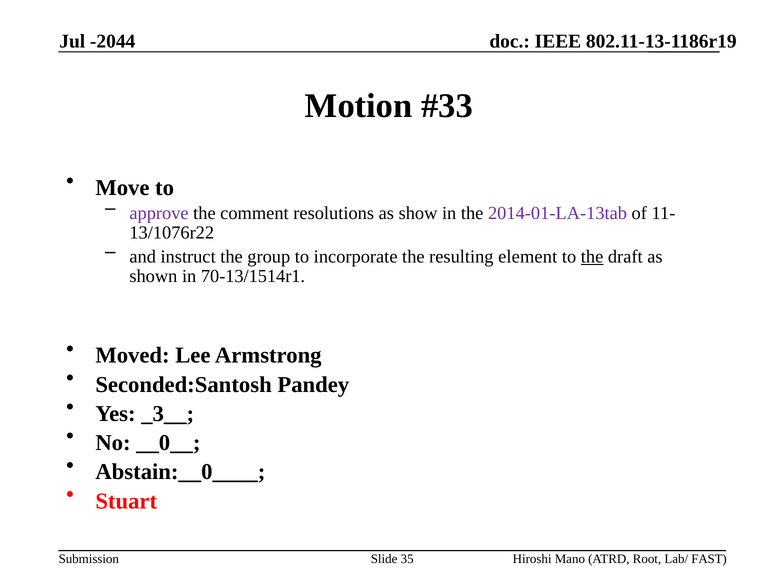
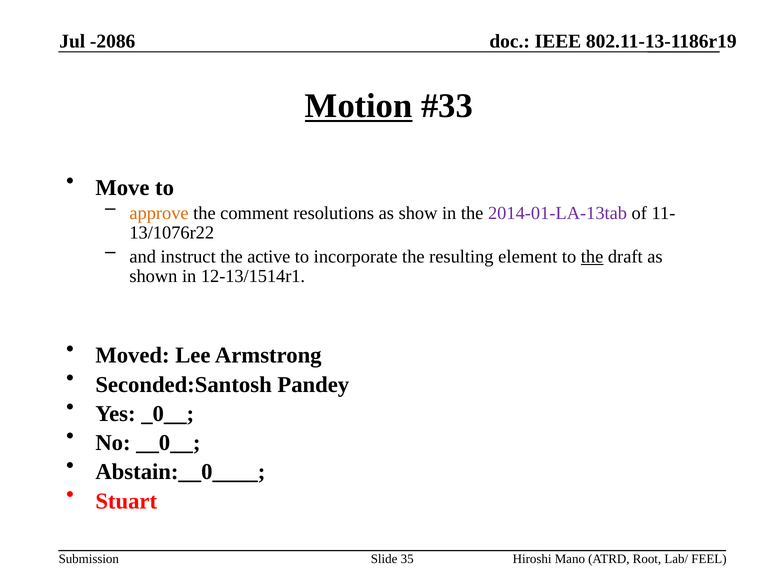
-2044: -2044 -> -2086
Motion underline: none -> present
approve colour: purple -> orange
group: group -> active
70-13/1514r1: 70-13/1514r1 -> 12-13/1514r1
_3__: _3__ -> _0__
FAST: FAST -> FEEL
